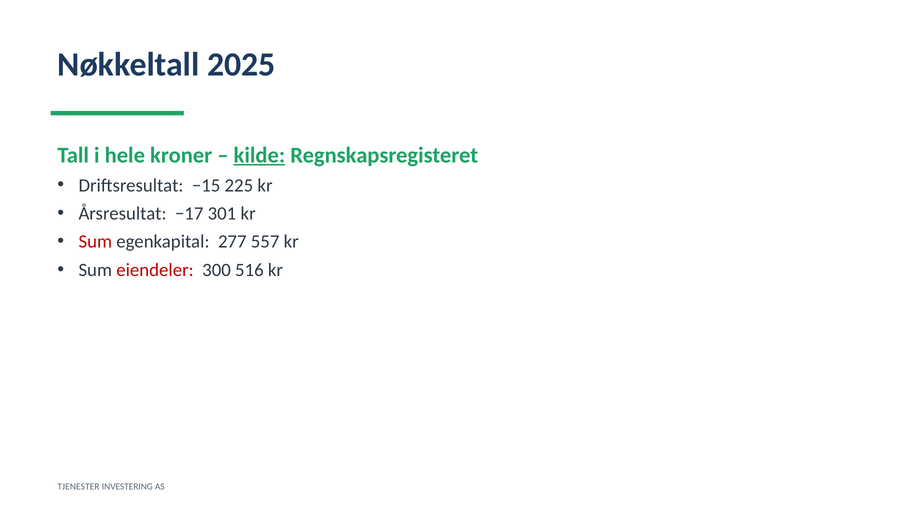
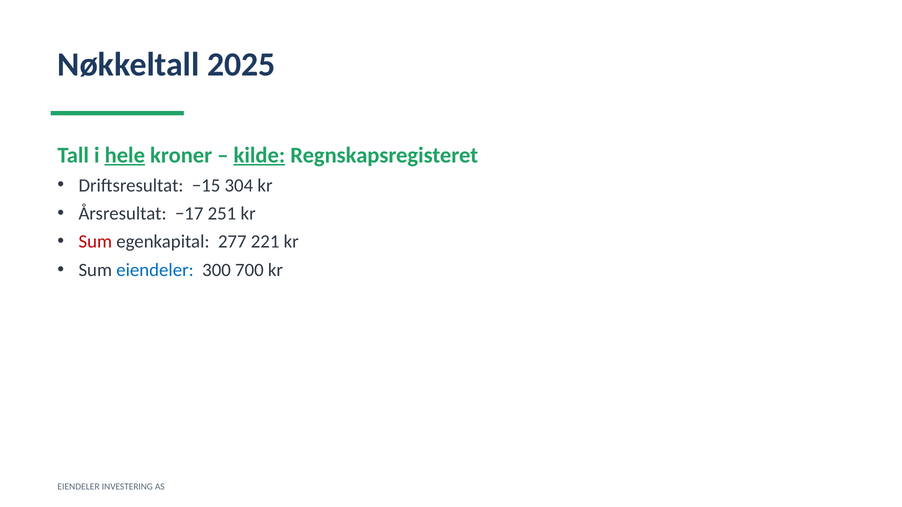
hele underline: none -> present
225: 225 -> 304
301: 301 -> 251
557: 557 -> 221
eiendeler at (155, 270) colour: red -> blue
516: 516 -> 700
TJENESTER at (79, 487): TJENESTER -> EIENDELER
